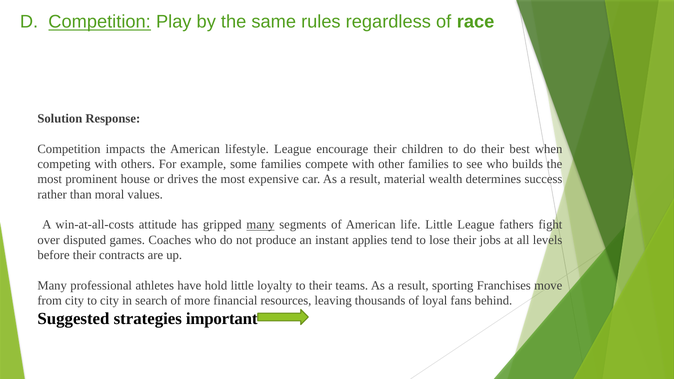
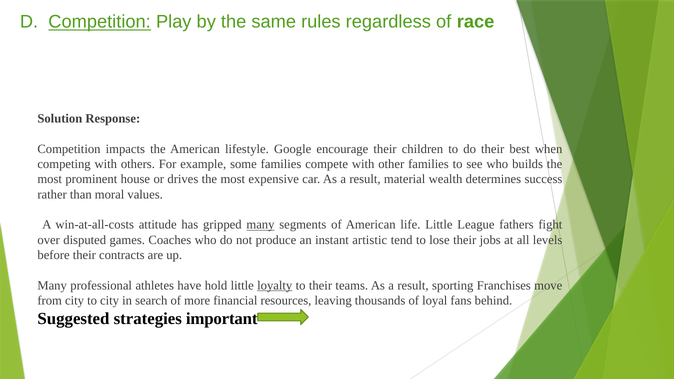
lifestyle League: League -> Google
applies: applies -> artistic
loyalty underline: none -> present
